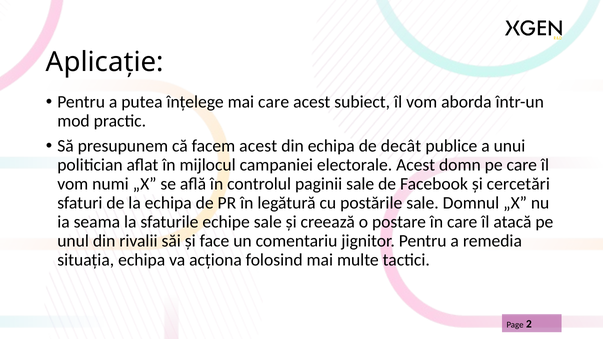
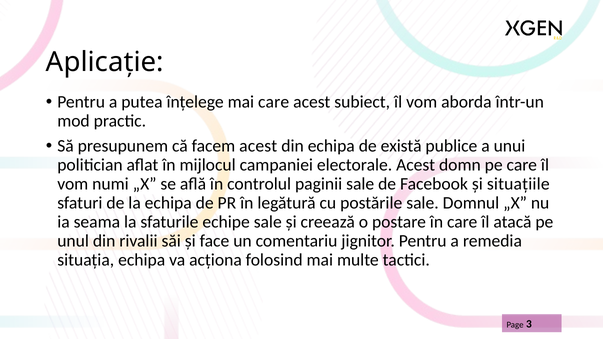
decât: decât -> există
cercetări: cercetări -> situațiile
2: 2 -> 3
